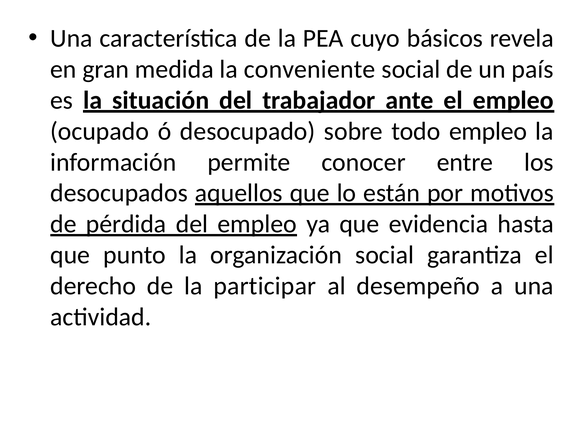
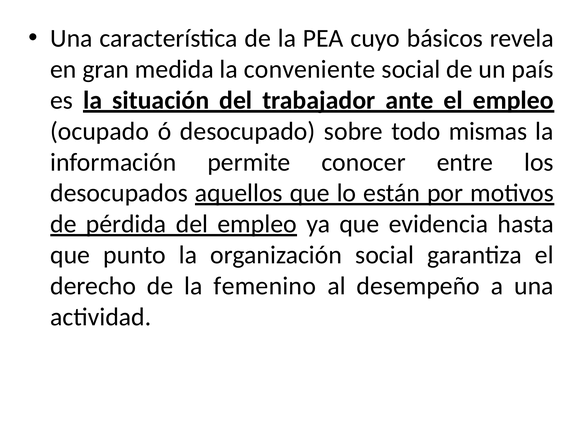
todo empleo: empleo -> mismas
participar: participar -> femenino
